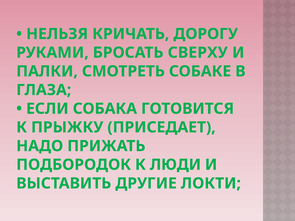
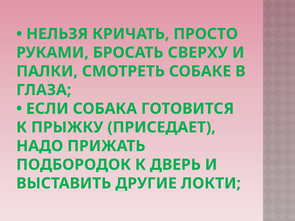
ДОРОГУ: ДОРОГУ -> ПРОСТО
ЛЮДИ: ЛЮДИ -> ДВЕРЬ
